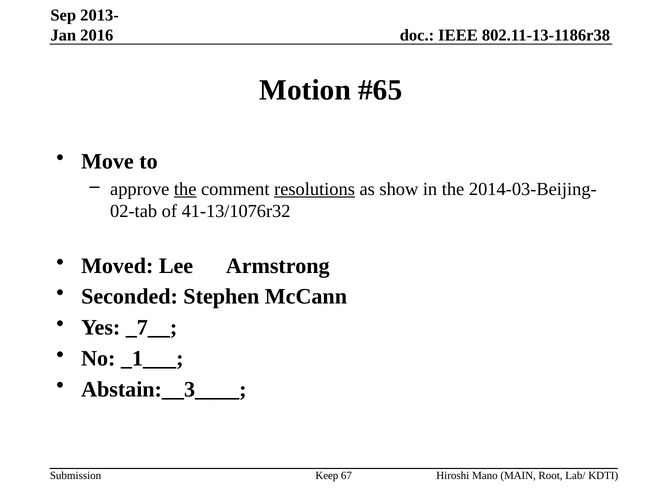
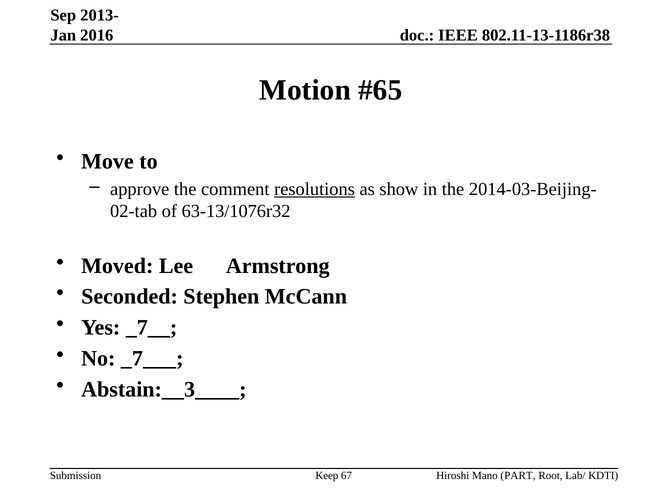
the at (185, 189) underline: present -> none
41-13/1076r32: 41-13/1076r32 -> 63-13/1076r32
_1___: _1___ -> _7___
MAIN: MAIN -> PART
